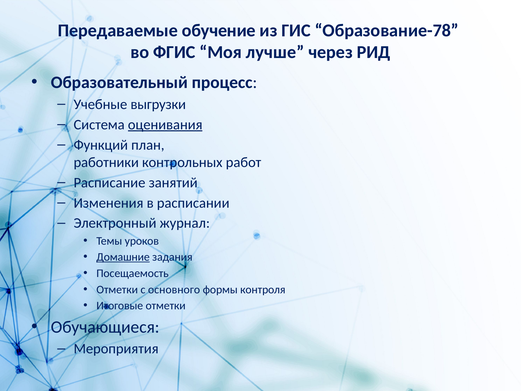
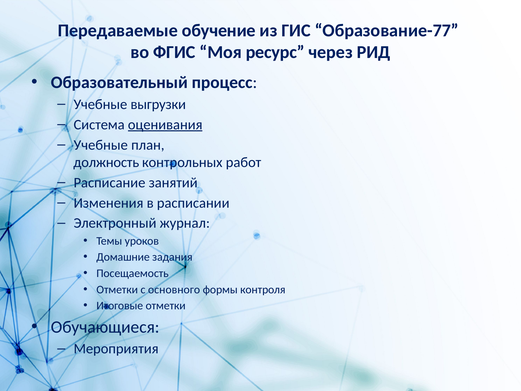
Образование-78: Образование-78 -> Образование-77
лучше: лучше -> ресурс
Функций at (101, 145): Функций -> Учебные
работники: работники -> должность
Домашние underline: present -> none
